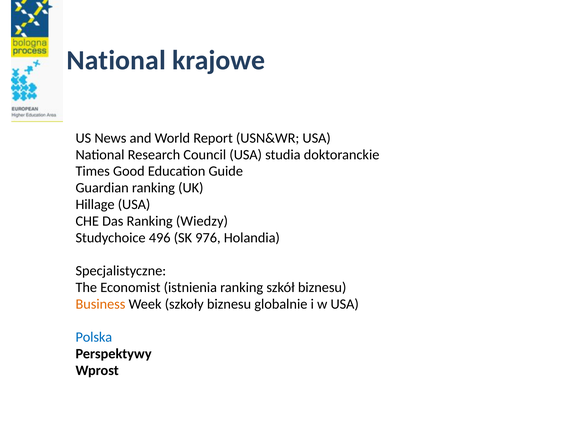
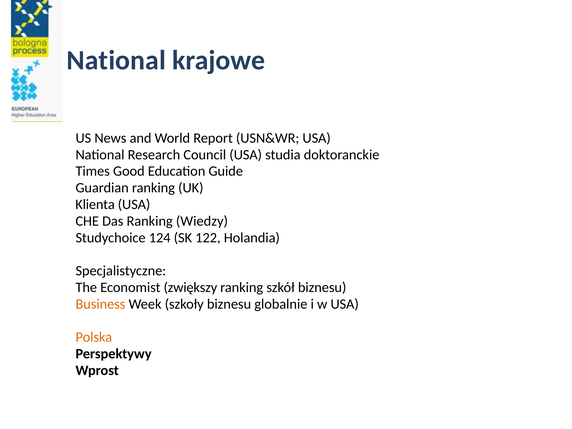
Hillage: Hillage -> Klienta
496: 496 -> 124
976: 976 -> 122
istnienia: istnienia -> zwiększy
Polska colour: blue -> orange
